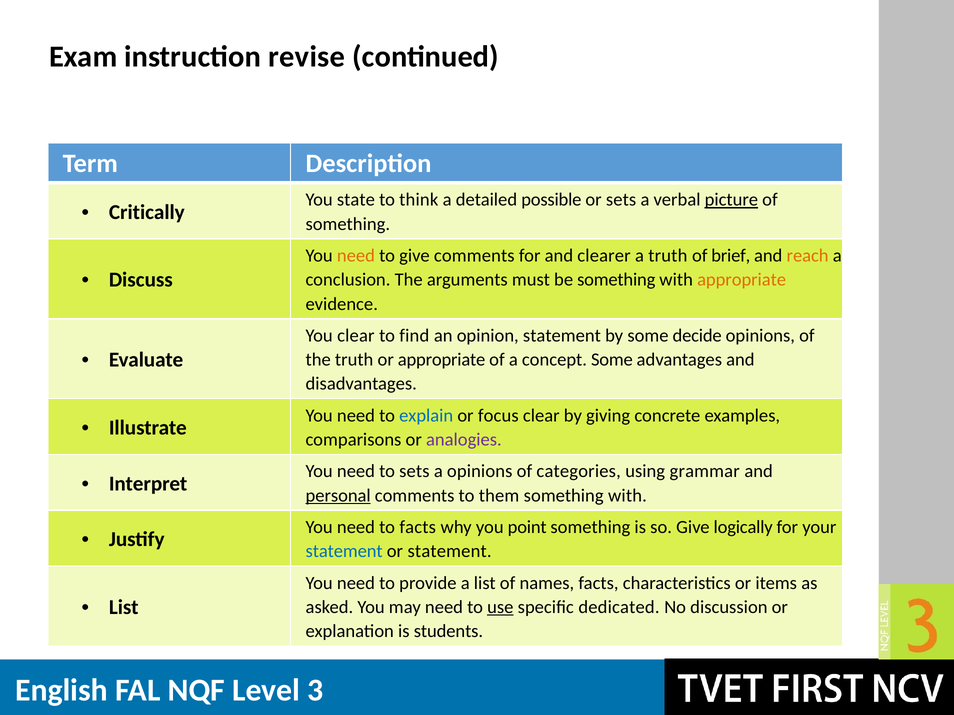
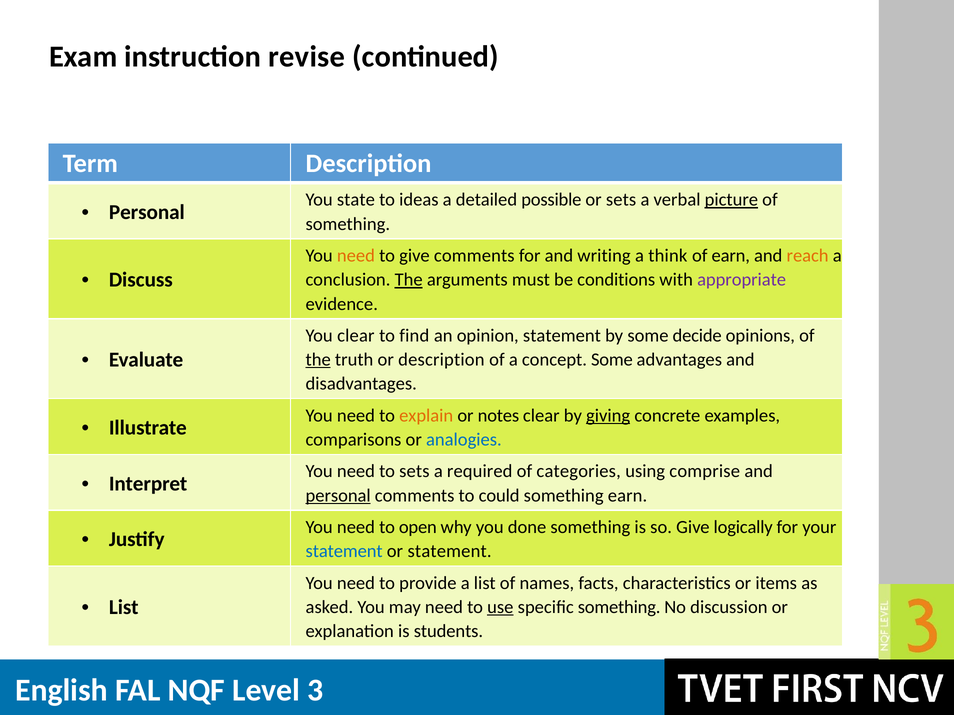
think: think -> ideas
Critically at (147, 212): Critically -> Personal
clearer: clearer -> writing
a truth: truth -> think
of brief: brief -> earn
The at (409, 280) underline: none -> present
be something: something -> conditions
appropriate at (742, 280) colour: orange -> purple
the at (318, 360) underline: none -> present
or appropriate: appropriate -> description
explain colour: blue -> orange
focus: focus -> notes
giving underline: none -> present
analogies colour: purple -> blue
a opinions: opinions -> required
grammar: grammar -> comprise
them: them -> could
with at (627, 496): with -> earn
to facts: facts -> open
point: point -> done
specific dedicated: dedicated -> something
